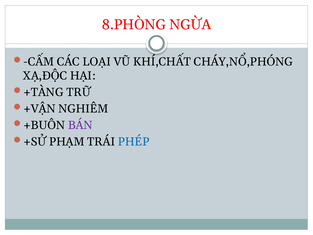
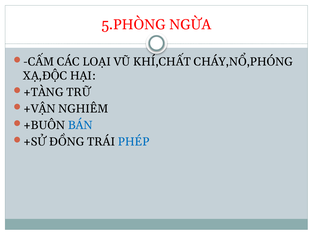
8.PHÒNG: 8.PHÒNG -> 5.PHÒNG
BÁN colour: purple -> blue
PHẠM: PHẠM -> ĐỒNG
